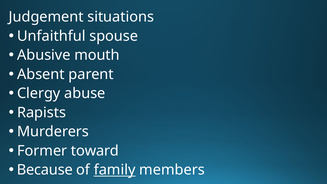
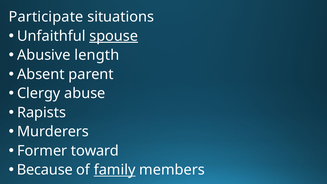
Judgement: Judgement -> Participate
spouse underline: none -> present
mouth: mouth -> length
